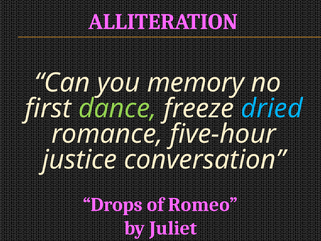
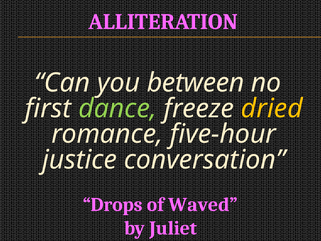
memory: memory -> between
dried colour: light blue -> yellow
Romeo: Romeo -> Waved
